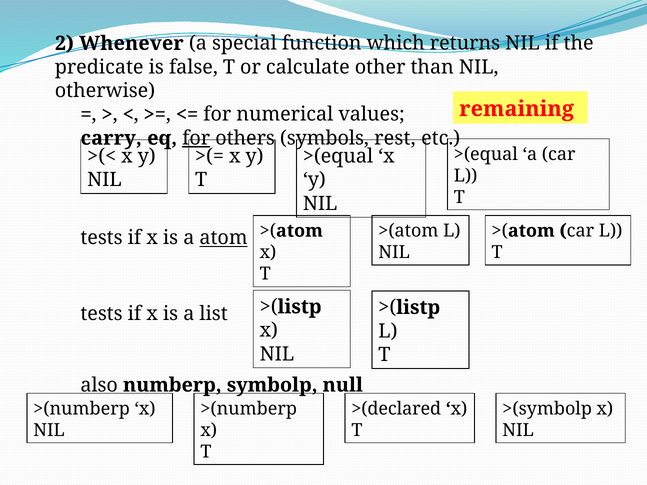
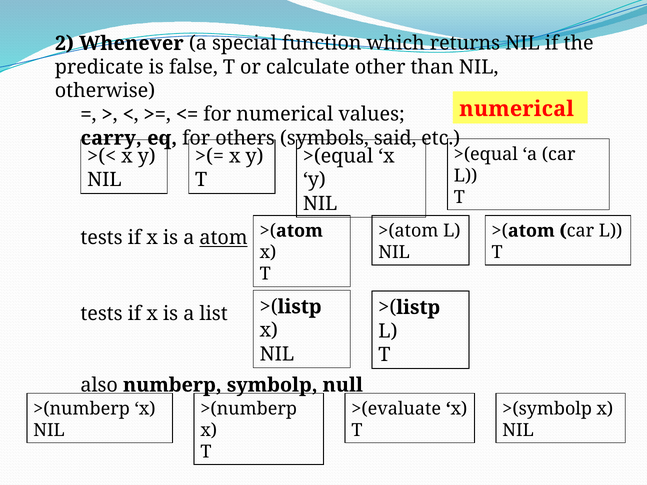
remaining at (517, 109): remaining -> numerical
for at (196, 138) underline: present -> none
rest: rest -> said
>(declared: >(declared -> >(evaluate
